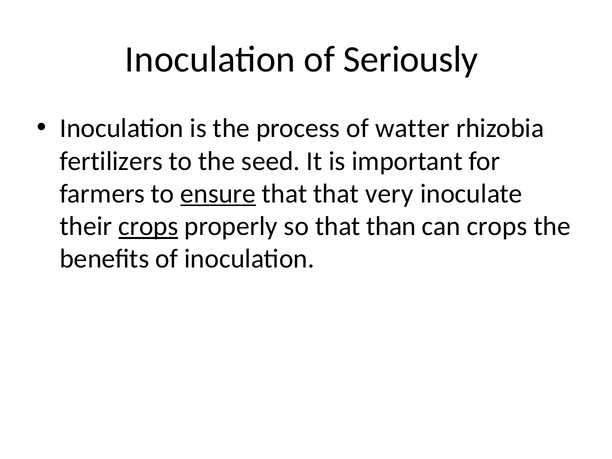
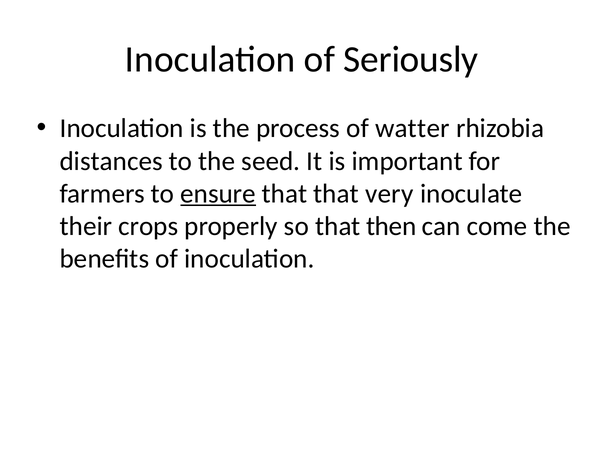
fertilizers: fertilizers -> distances
crops at (148, 226) underline: present -> none
than: than -> then
can crops: crops -> come
